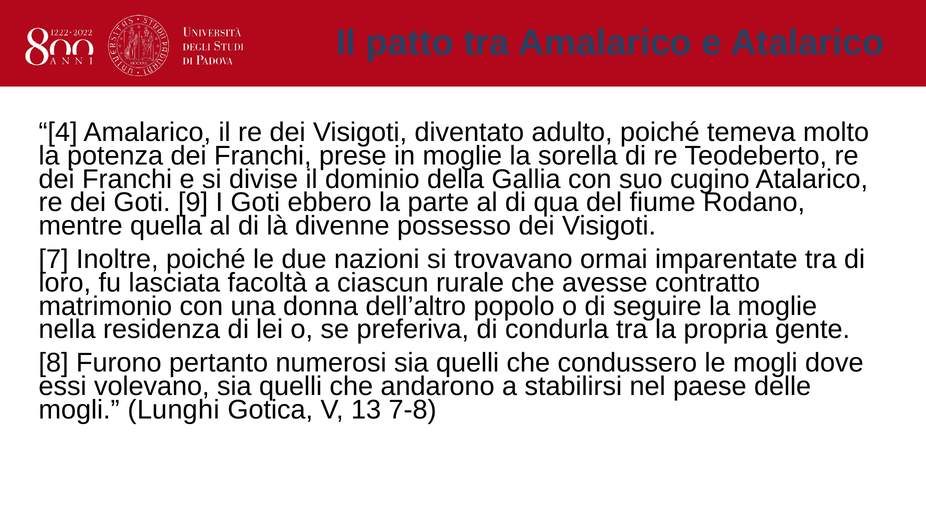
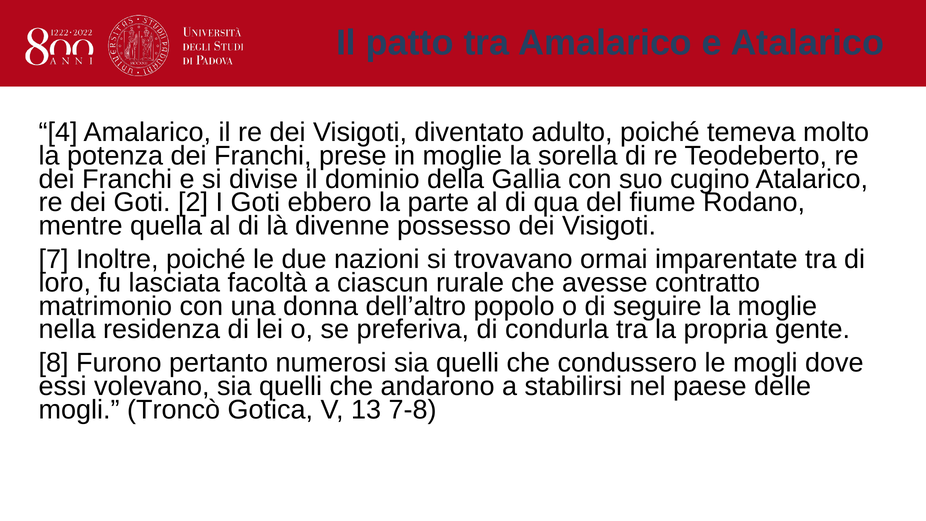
9: 9 -> 2
Lunghi: Lunghi -> Troncò
